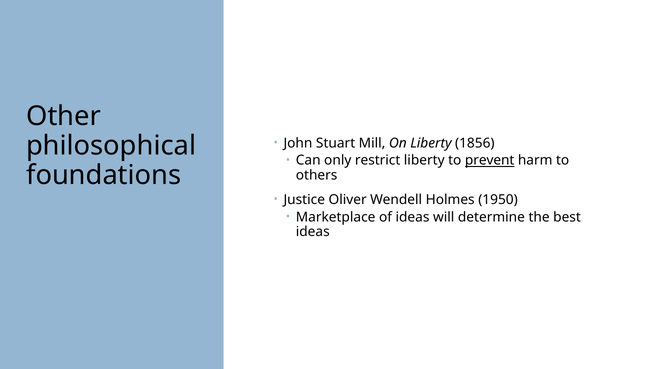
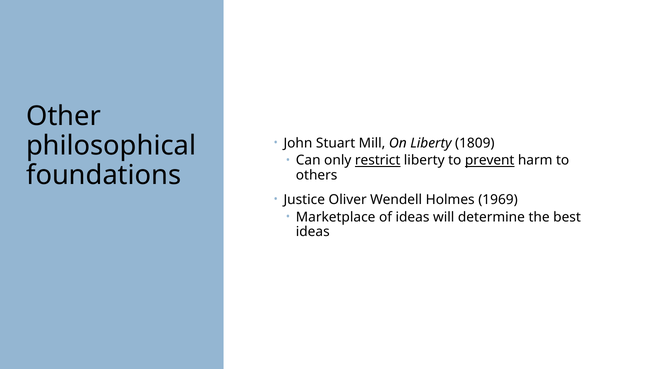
1856: 1856 -> 1809
restrict underline: none -> present
1950: 1950 -> 1969
